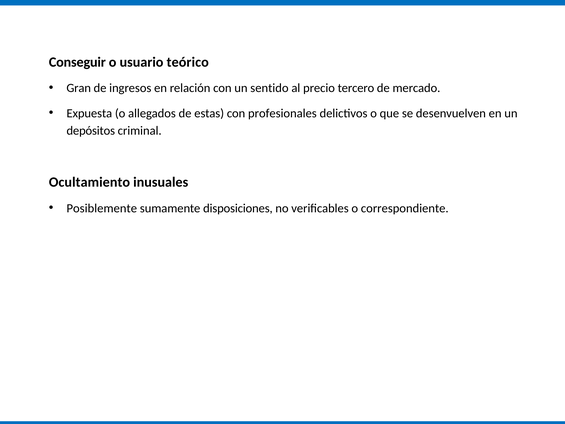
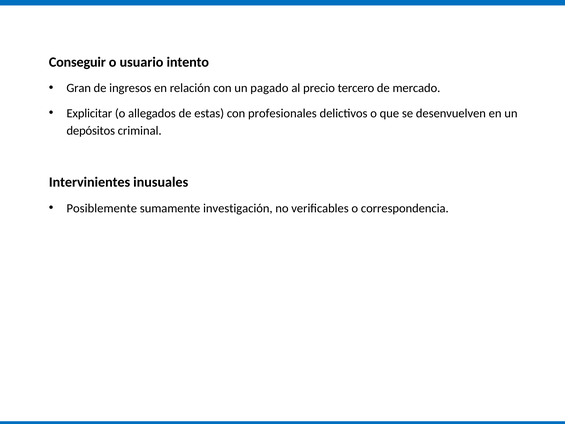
teórico: teórico -> intento
sentido: sentido -> pagado
Expuesta: Expuesta -> Explicitar
Ocultamiento: Ocultamiento -> Intervinientes
disposiciones: disposiciones -> investigación
correspondiente: correspondiente -> correspondencia
